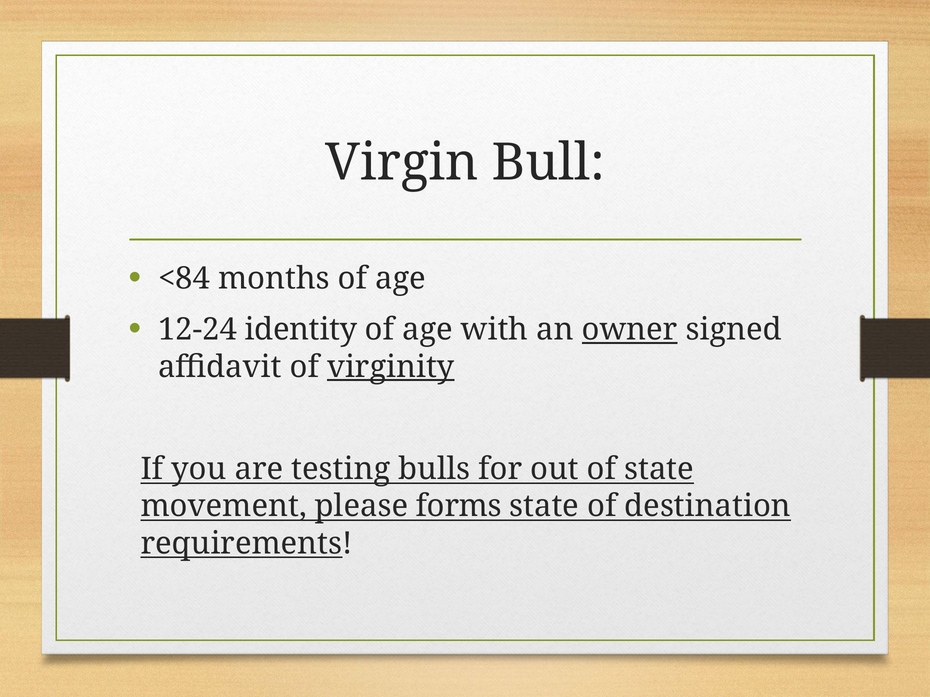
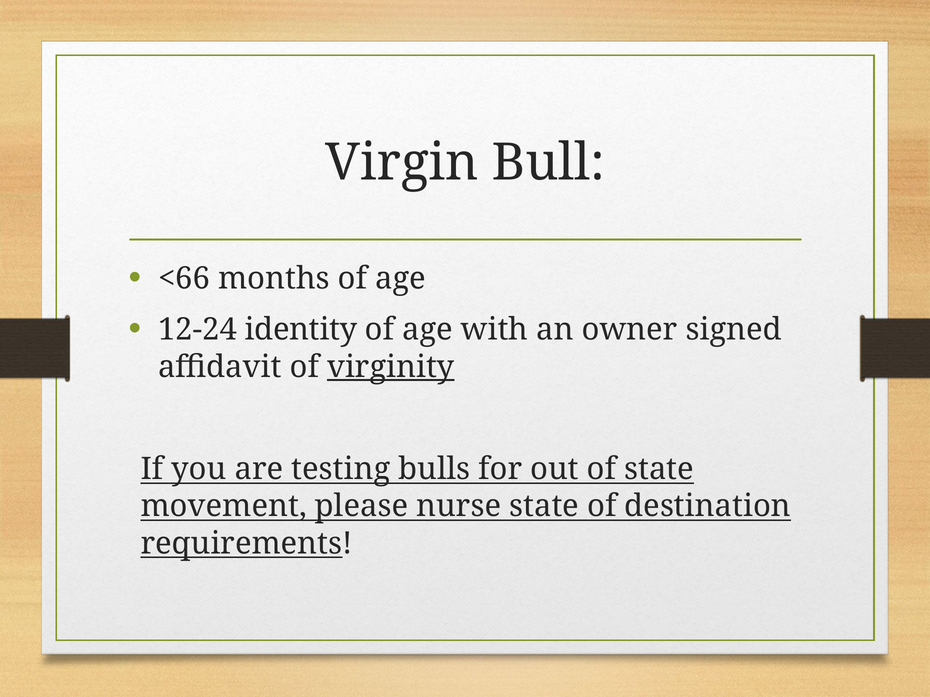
<84: <84 -> <66
owner underline: present -> none
forms: forms -> nurse
